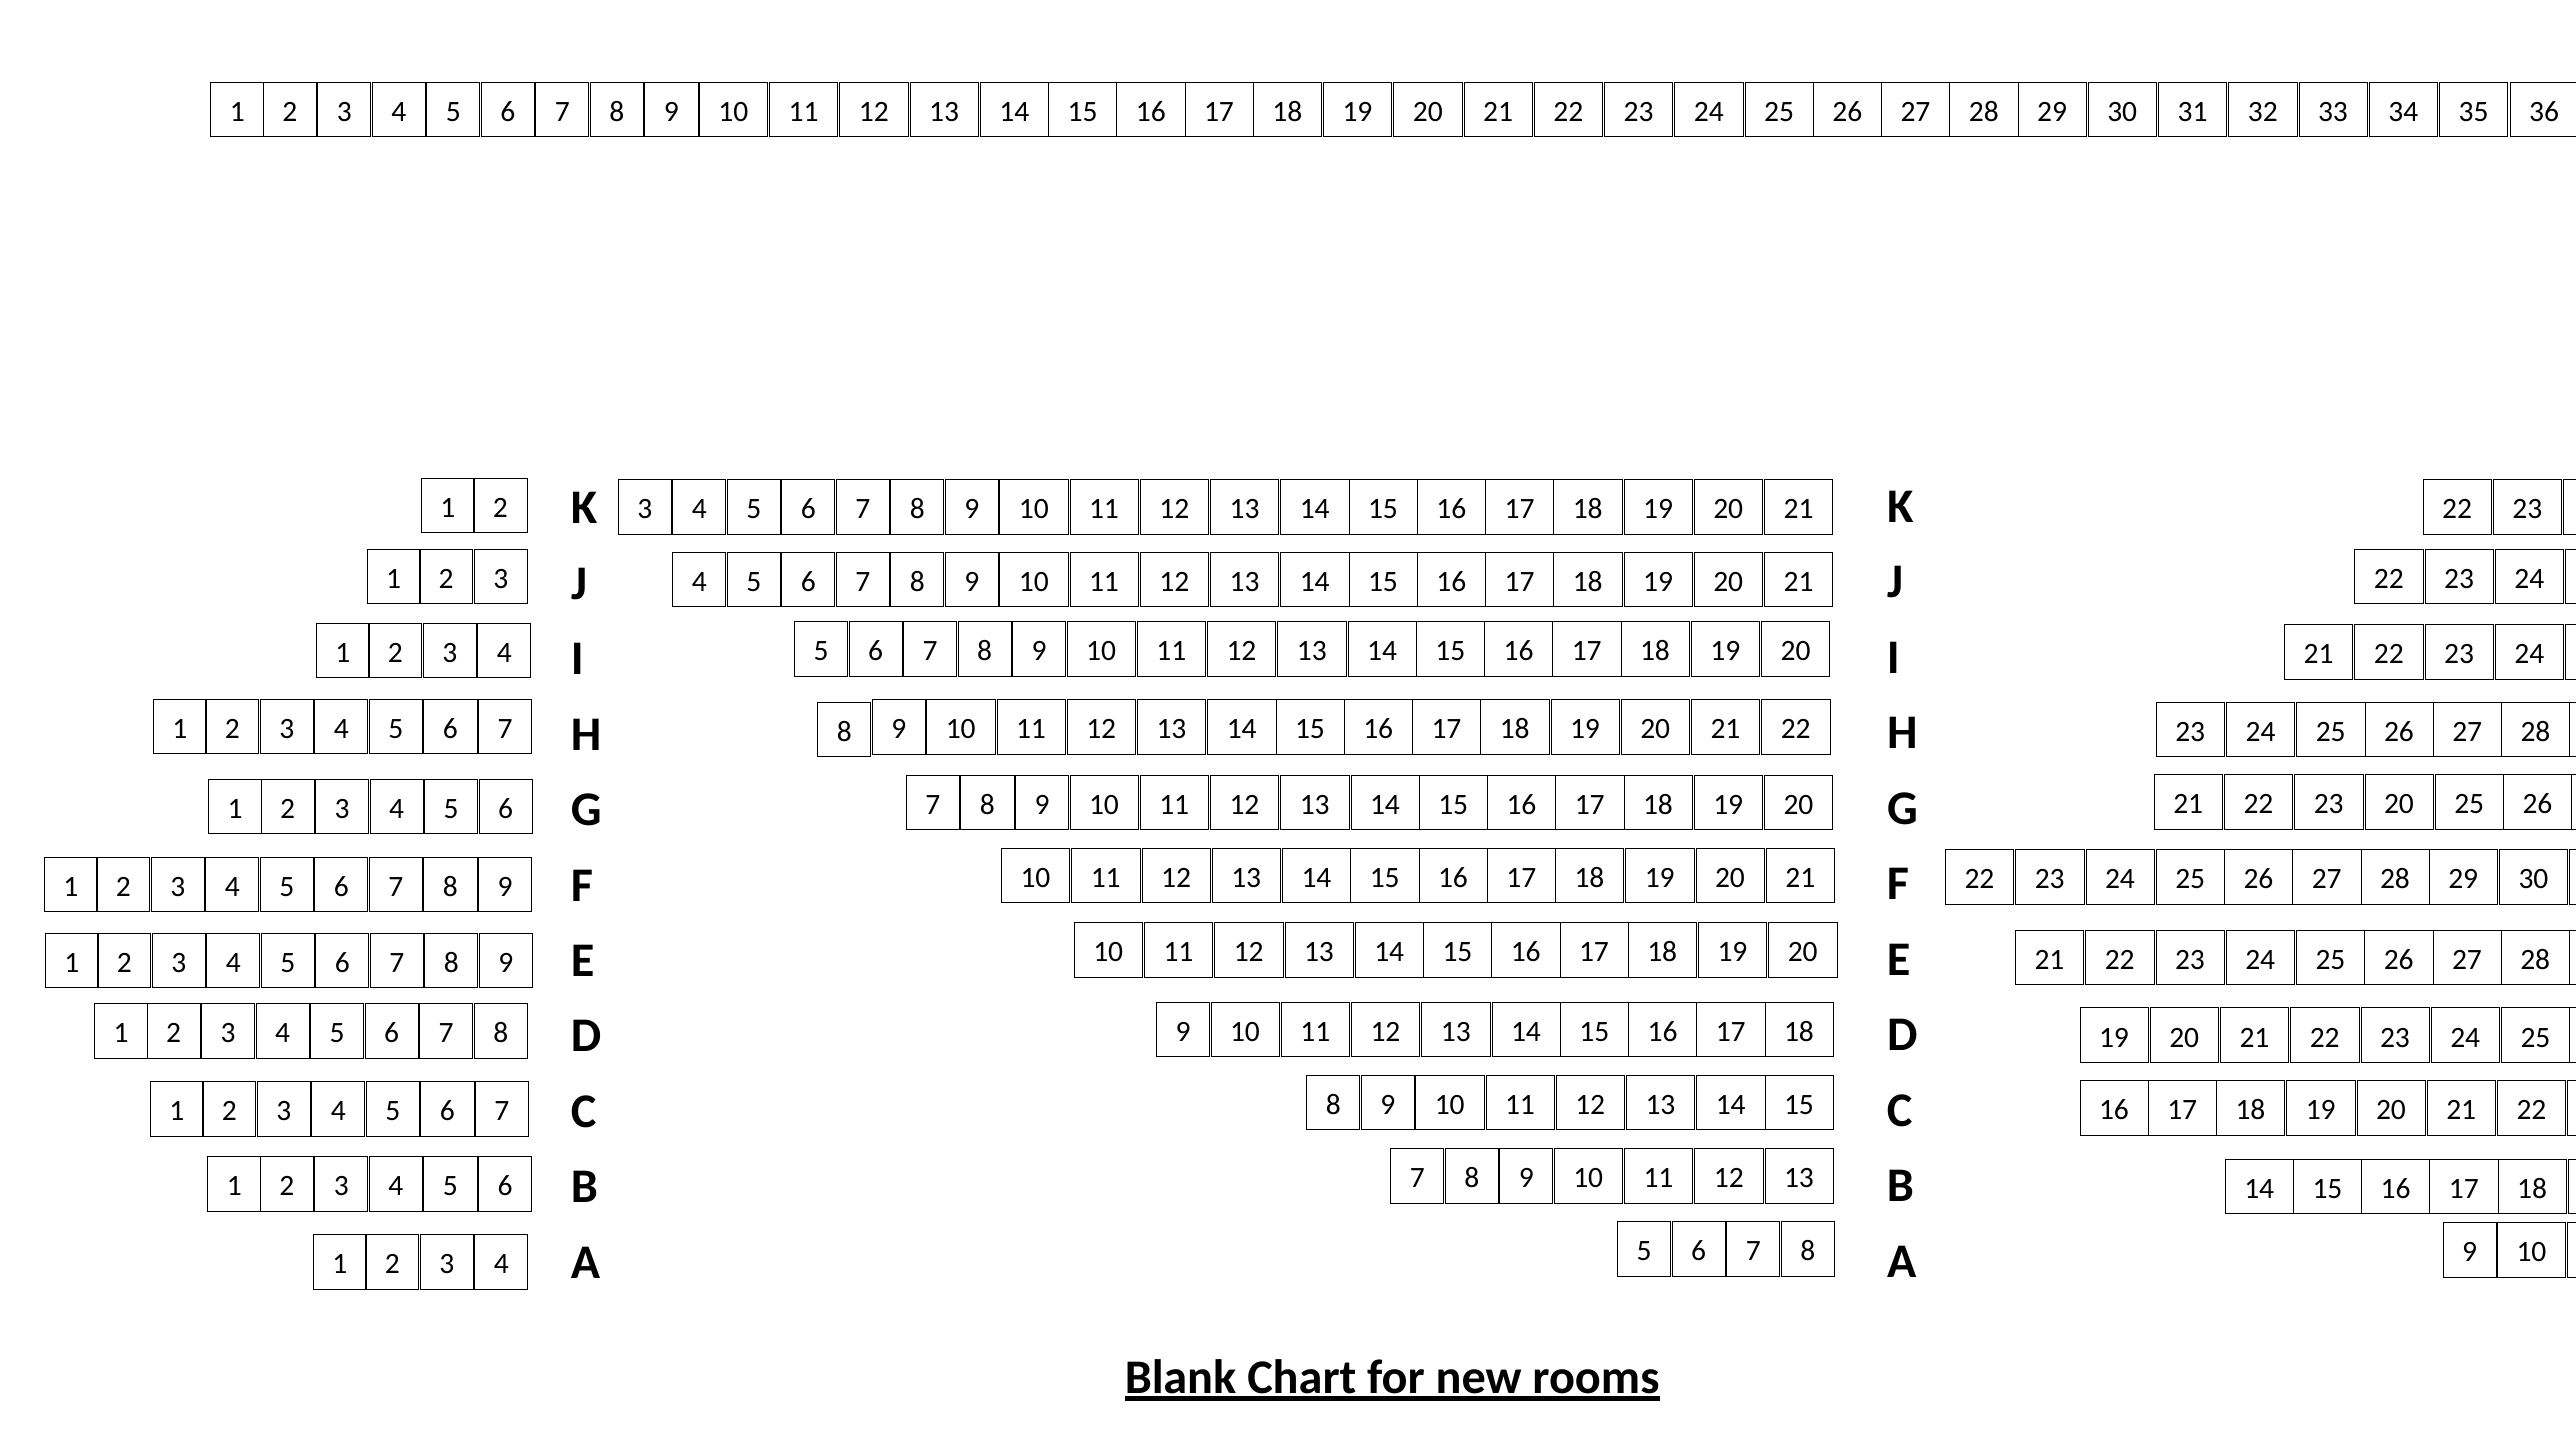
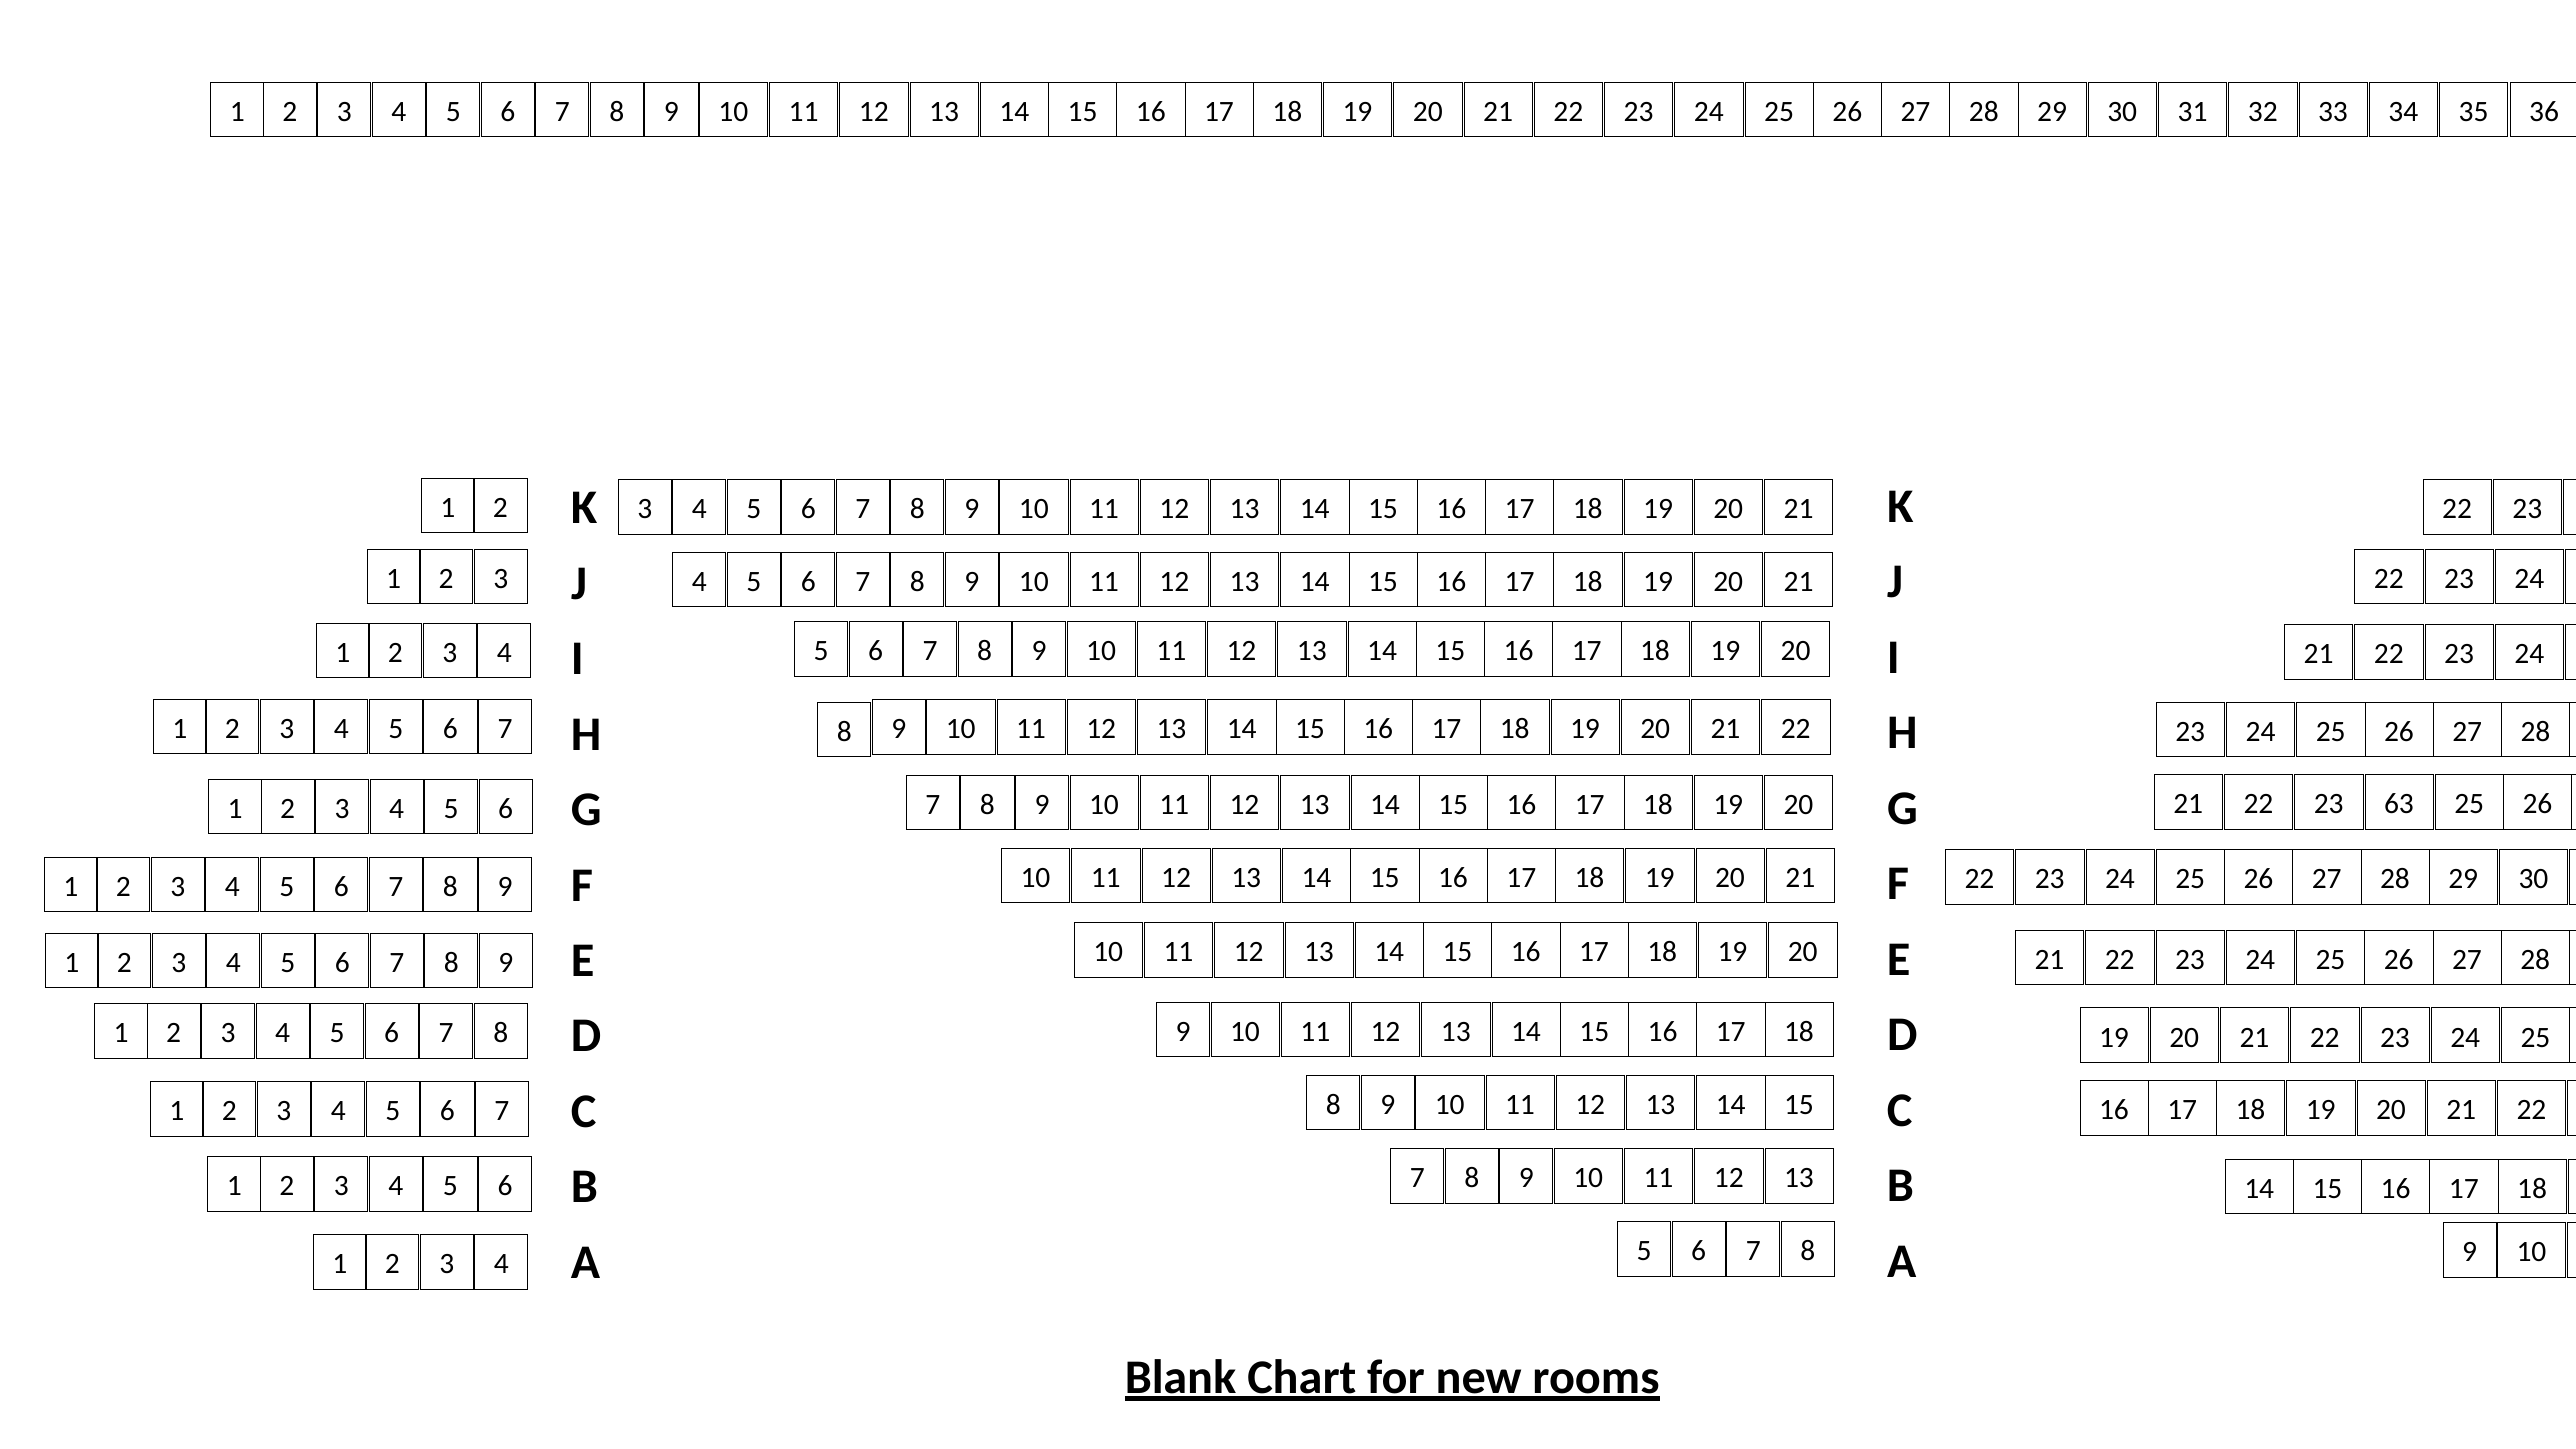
23 20: 20 -> 63
